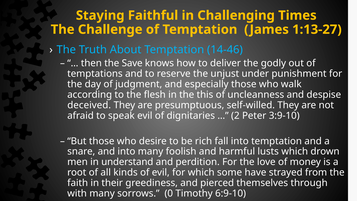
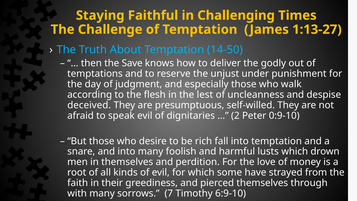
14-46: 14-46 -> 14-50
this: this -> lest
3:9-10: 3:9-10 -> 0:9-10
in understand: understand -> themselves
0: 0 -> 7
